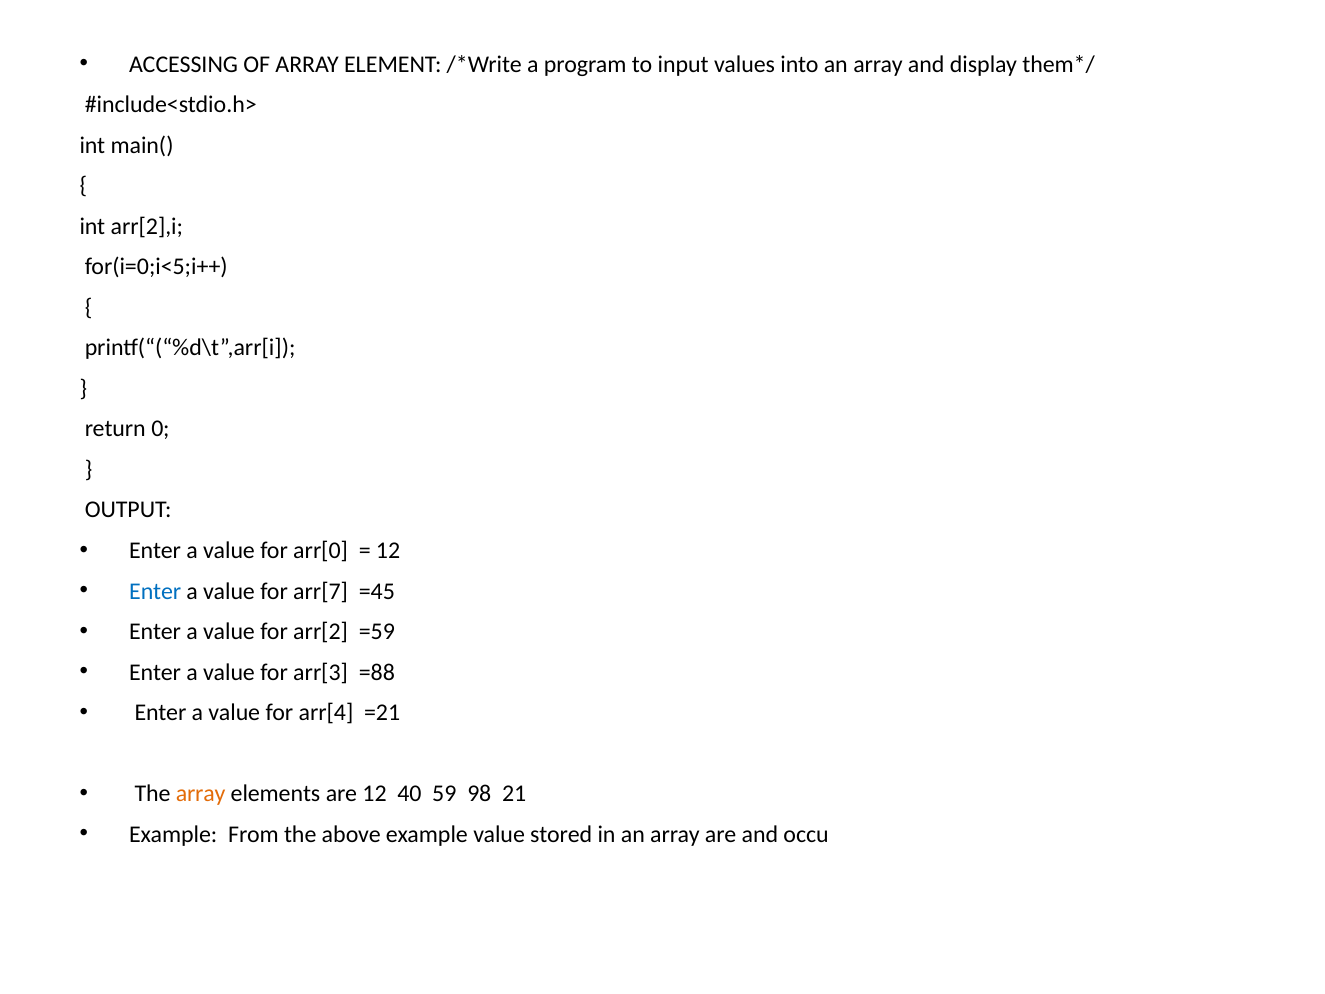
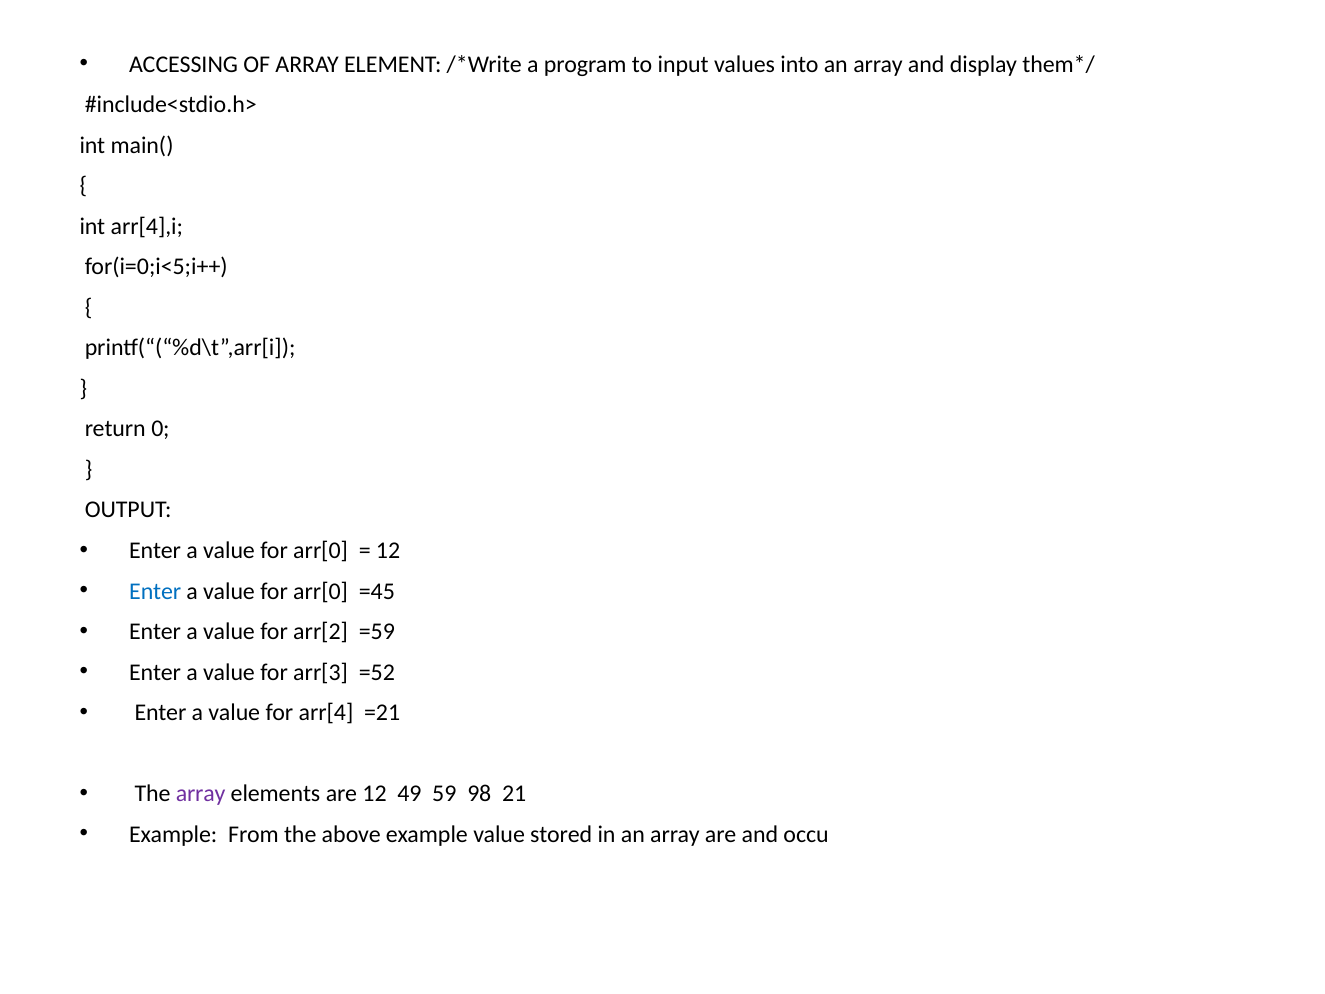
arr[2],i: arr[2],i -> arr[4],i
arr[7 at (321, 591): arr[7 -> arr[0
=88: =88 -> =52
array at (201, 794) colour: orange -> purple
40: 40 -> 49
